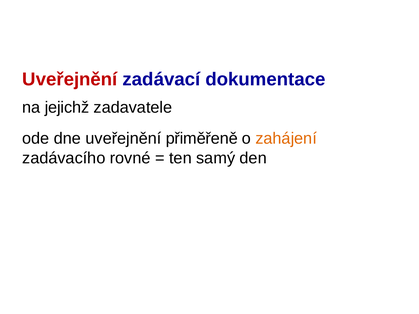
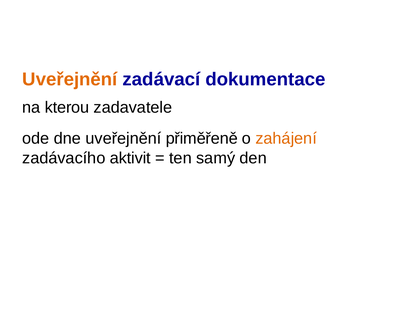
Uveřejnění at (70, 79) colour: red -> orange
jejichž: jejichž -> kterou
rovné: rovné -> aktivit
